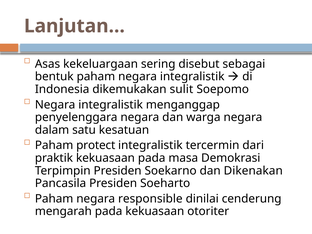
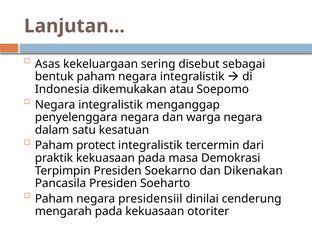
sulit: sulit -> atau
responsible: responsible -> presidensiil
